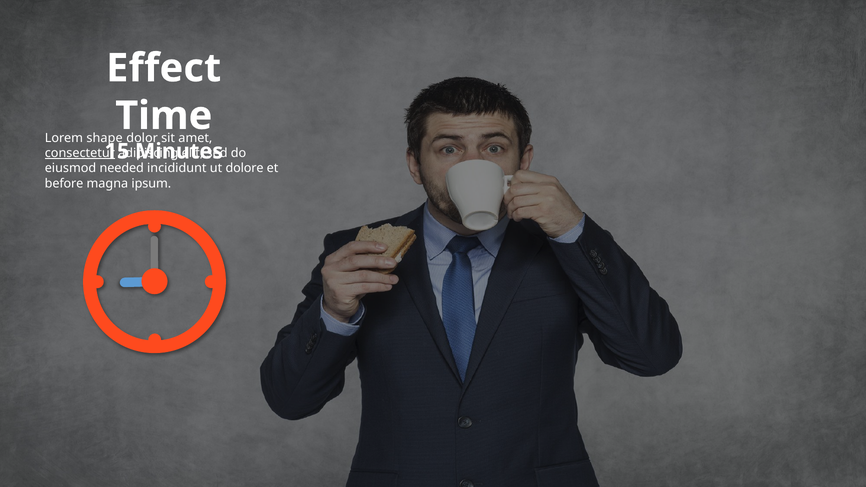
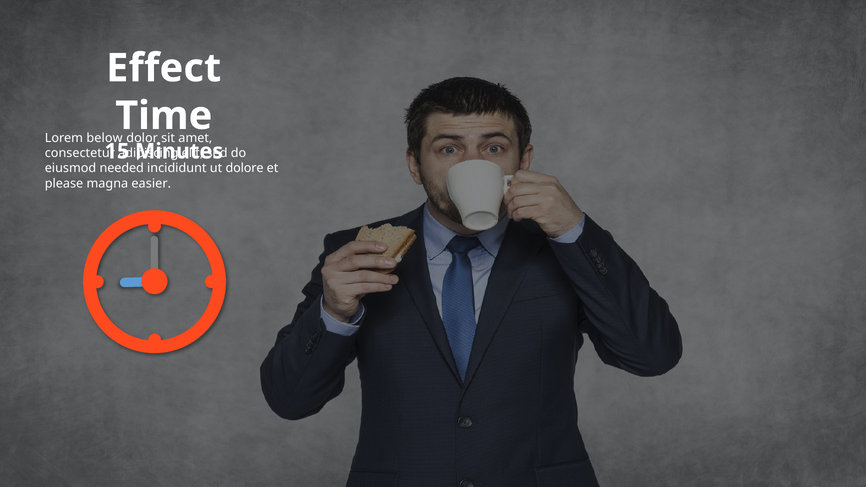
shape: shape -> below
consectetur underline: present -> none
before: before -> please
ipsum: ipsum -> easier
